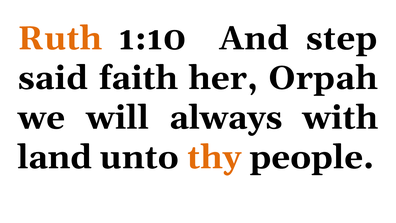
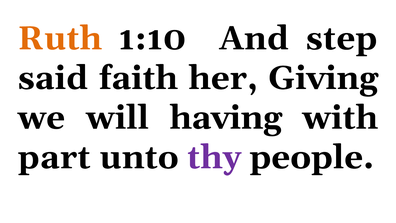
Orpah: Orpah -> Giving
always: always -> having
land: land -> part
thy colour: orange -> purple
